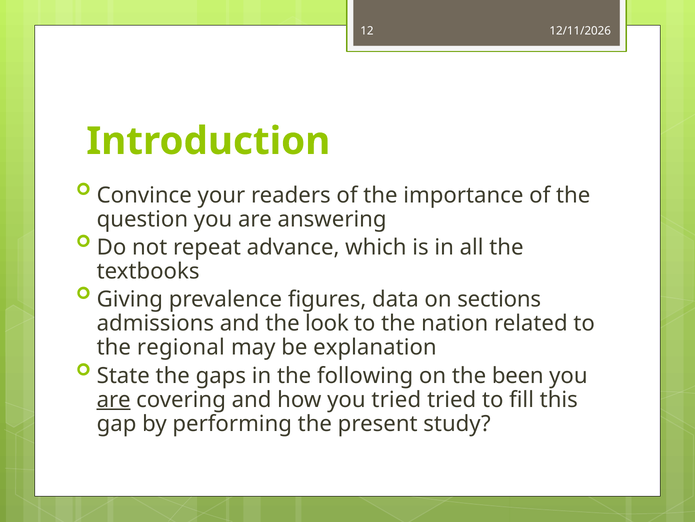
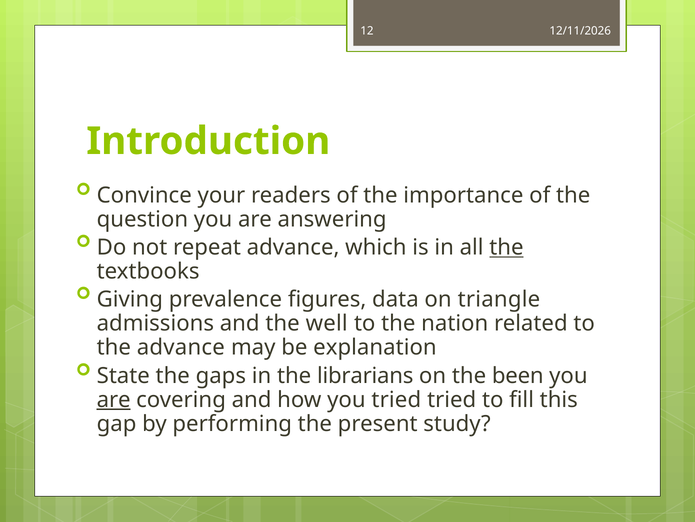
the at (506, 247) underline: none -> present
sections: sections -> triangle
look: look -> well
the regional: regional -> advance
following: following -> librarians
